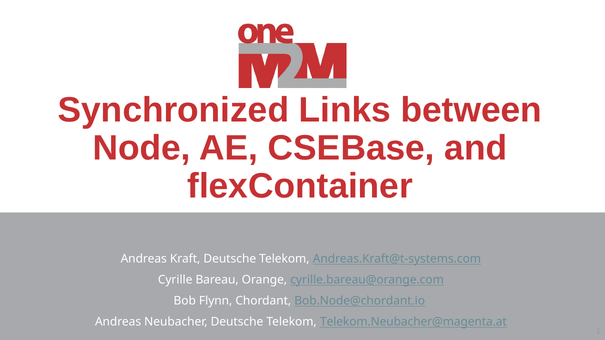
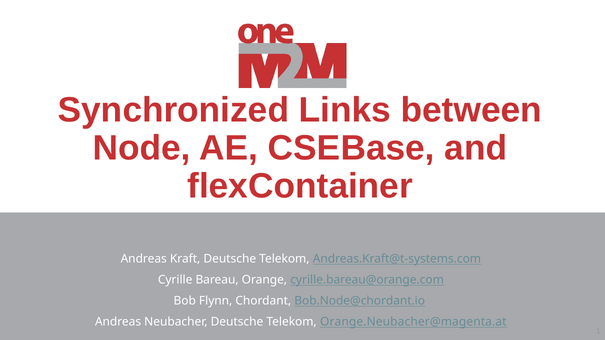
Telekom.Neubacher@magenta.at: Telekom.Neubacher@magenta.at -> Orange.Neubacher@magenta.at
